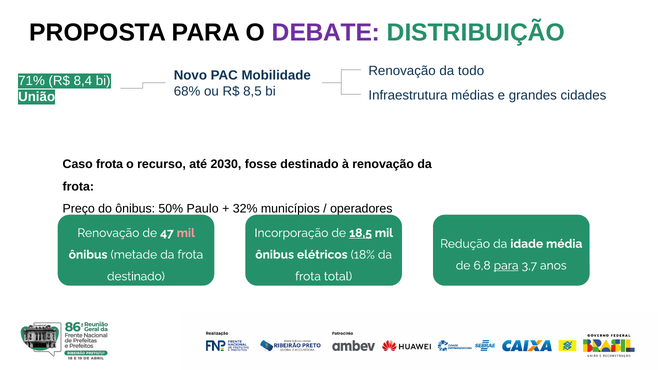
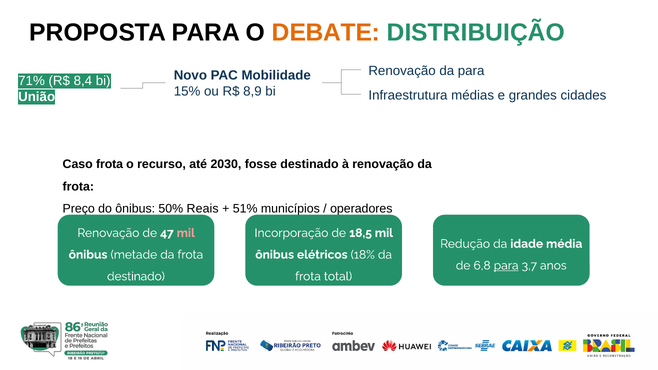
DEBATE colour: purple -> orange
da todo: todo -> para
68%: 68% -> 15%
8,5: 8,5 -> 8,9
Paulo: Paulo -> Reais
32%: 32% -> 51%
18,5 underline: present -> none
